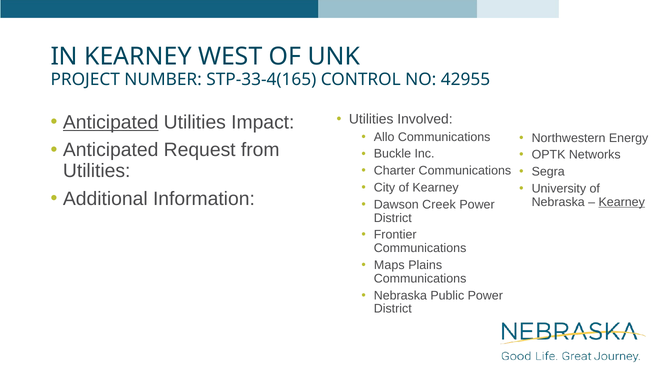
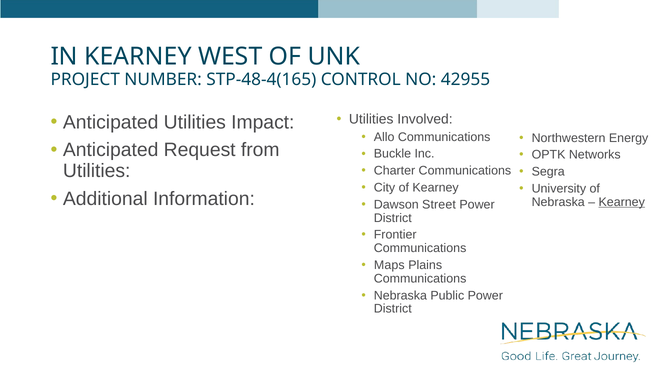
STP-33-4(165: STP-33-4(165 -> STP-48-4(165
Anticipated at (111, 122) underline: present -> none
Creek: Creek -> Street
